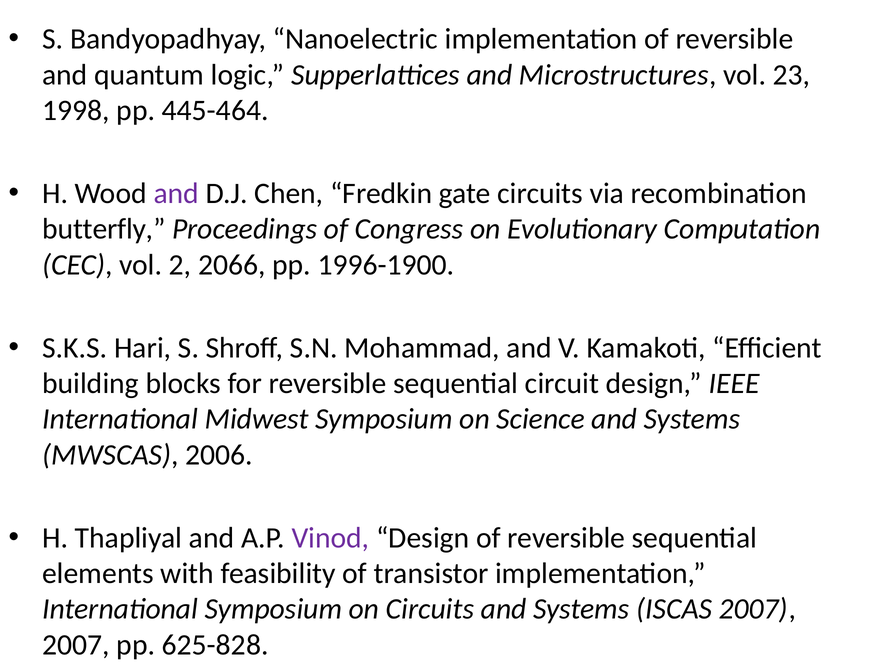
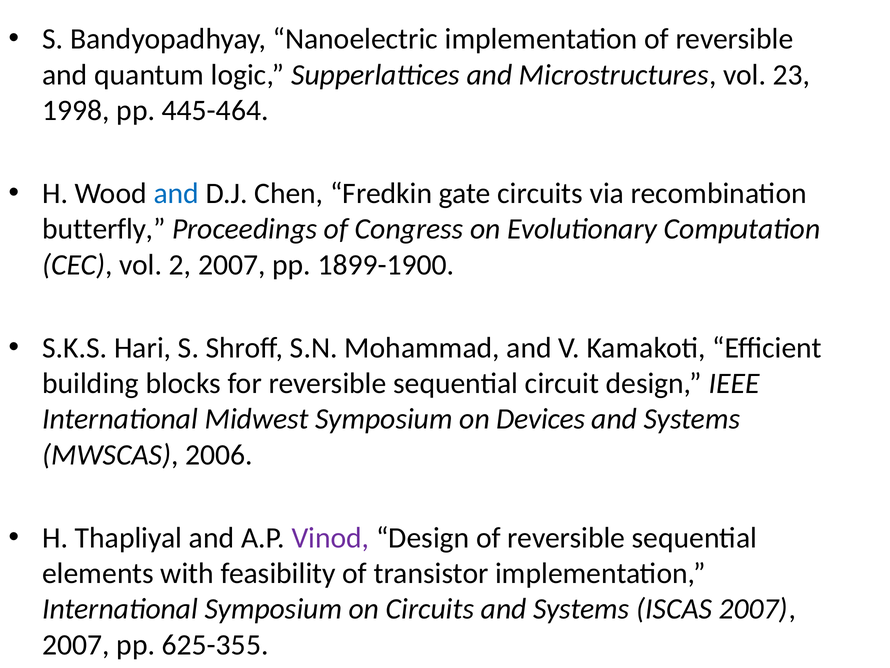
and at (176, 193) colour: purple -> blue
2 2066: 2066 -> 2007
1996-1900: 1996-1900 -> 1899-1900
Science: Science -> Devices
625-828: 625-828 -> 625-355
